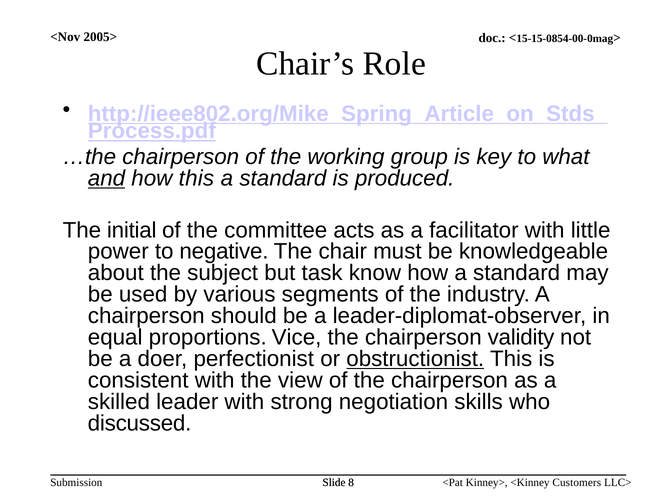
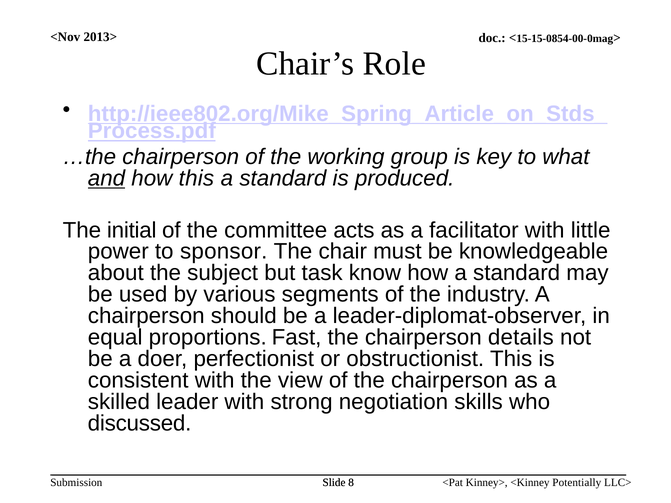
2005>: 2005> -> 2013>
negative: negative -> sponsor
Vice: Vice -> Fast
validity: validity -> details
obstructionist underline: present -> none
Customers: Customers -> Potentially
